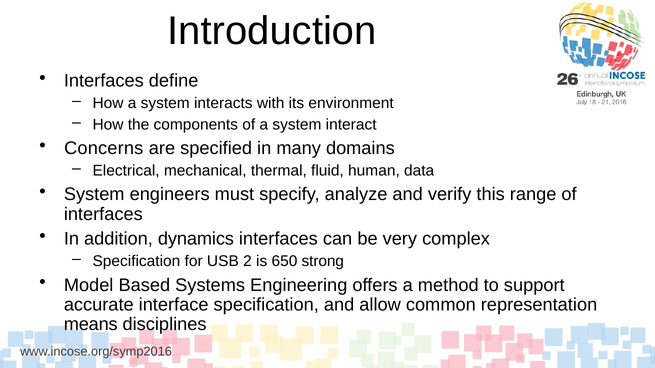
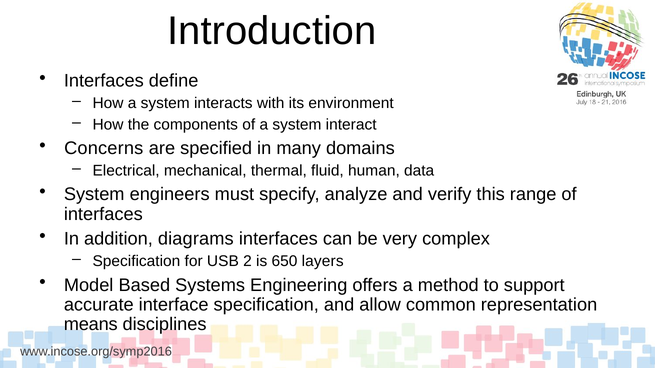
dynamics: dynamics -> diagrams
strong: strong -> layers
